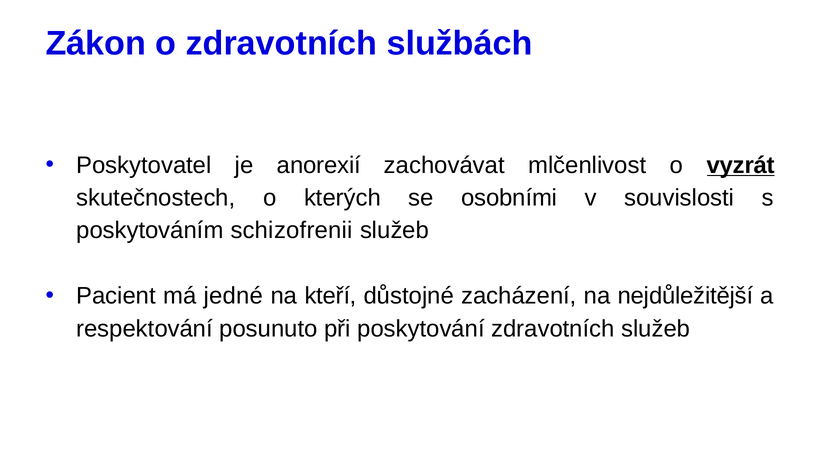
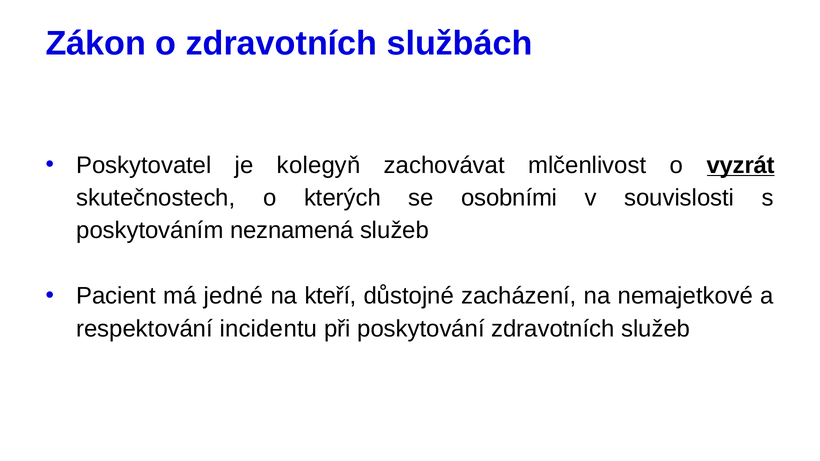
anorexií: anorexií -> kolegyň
schizofrenii: schizofrenii -> neznamená
nejdůležitější: nejdůležitější -> nemajetkové
posunuto: posunuto -> incidentu
